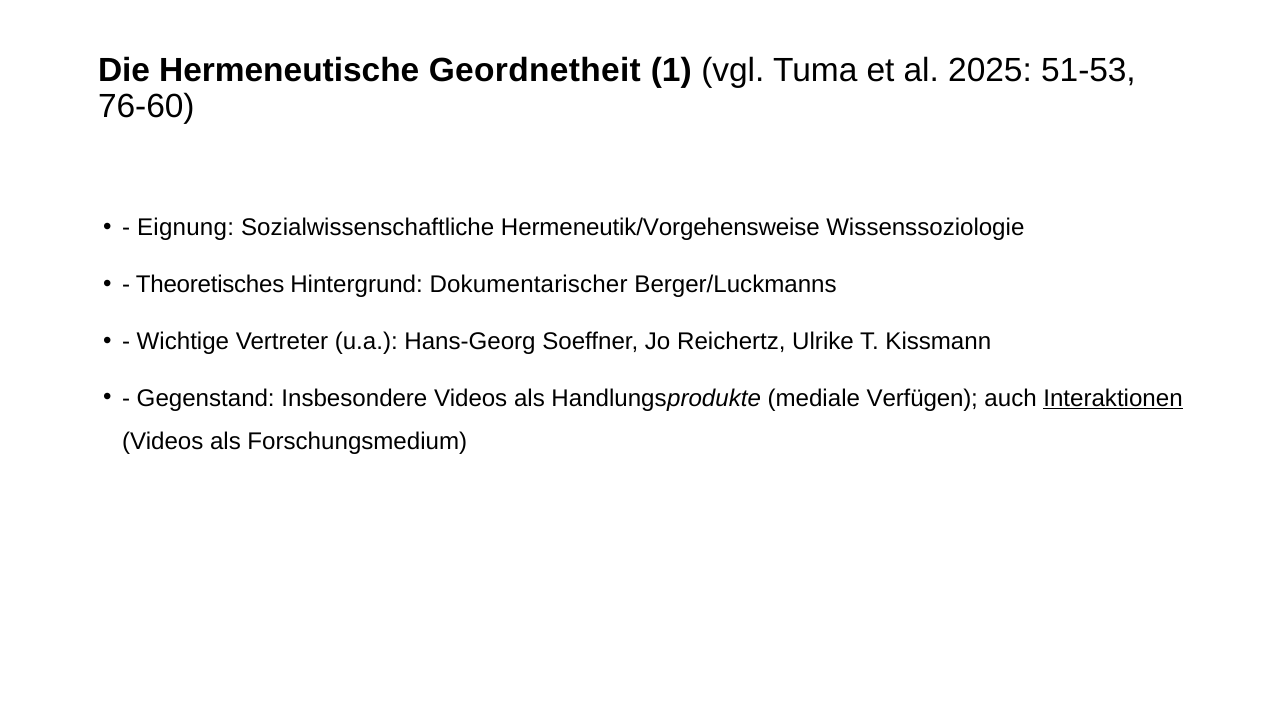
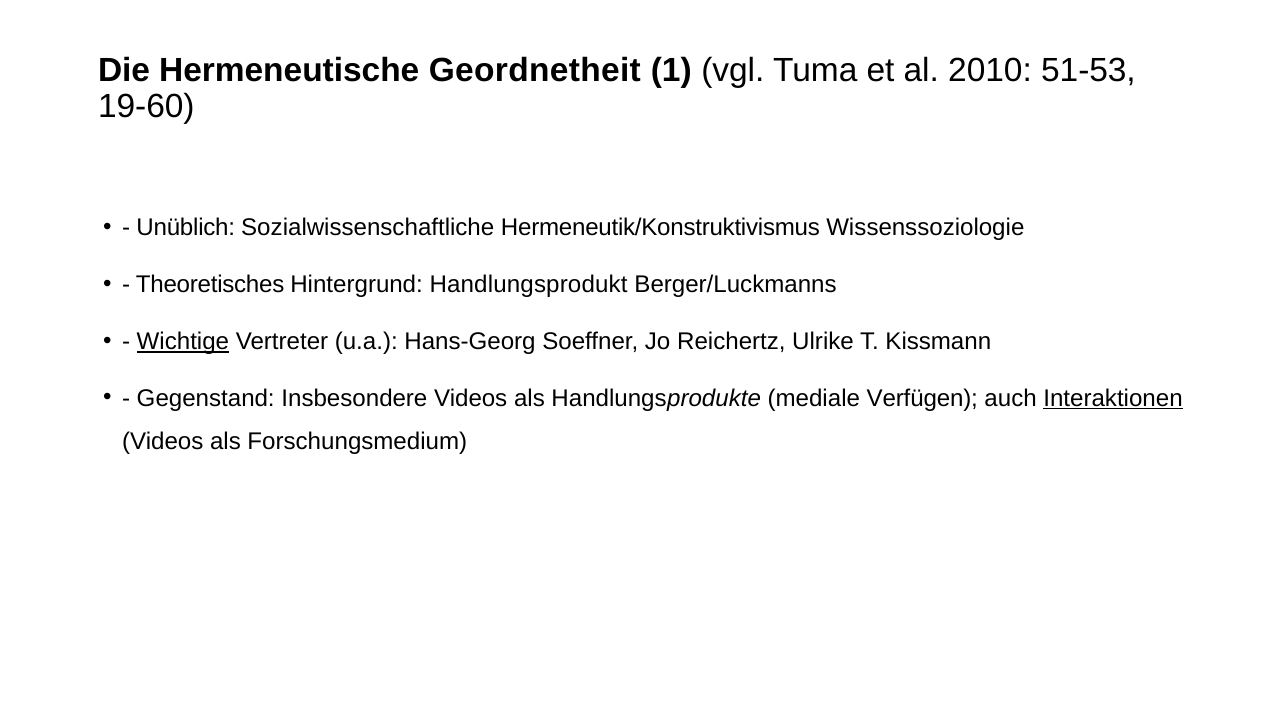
2025: 2025 -> 2010
76-60: 76-60 -> 19-60
Eignung: Eignung -> Unüblich
Hermeneutik/Vorgehensweise: Hermeneutik/Vorgehensweise -> Hermeneutik/Konstruktivismus
Dokumentarischer: Dokumentarischer -> Handlungsprodukt
Wichtige underline: none -> present
